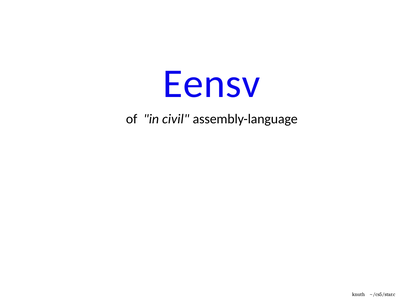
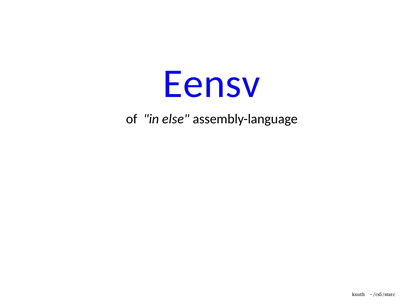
civil: civil -> else
